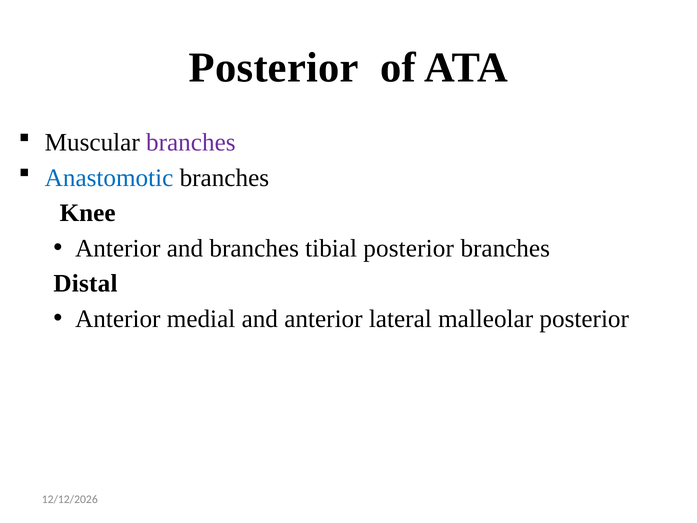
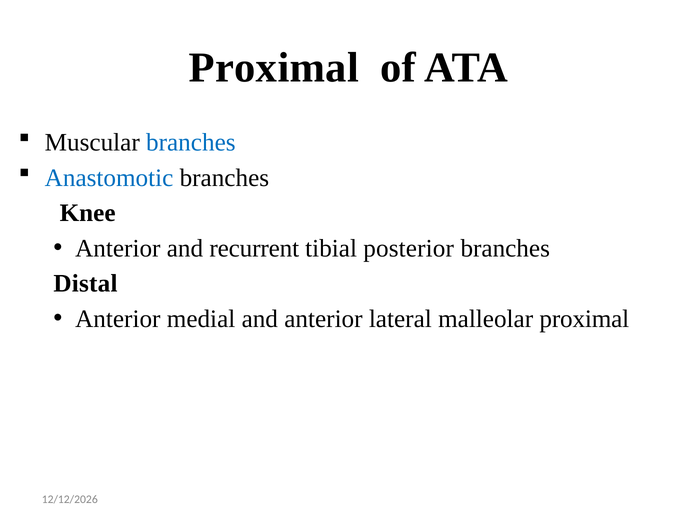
Posterior at (274, 67): Posterior -> Proximal
branches at (191, 142) colour: purple -> blue
and branches: branches -> recurrent
malleolar posterior: posterior -> proximal
